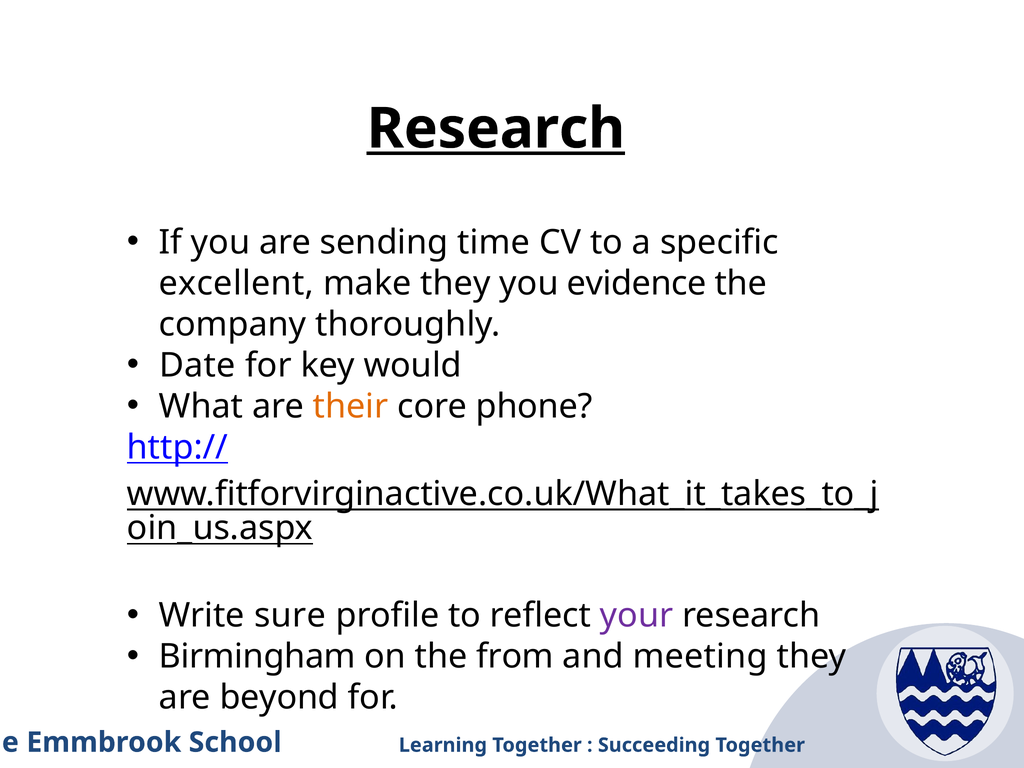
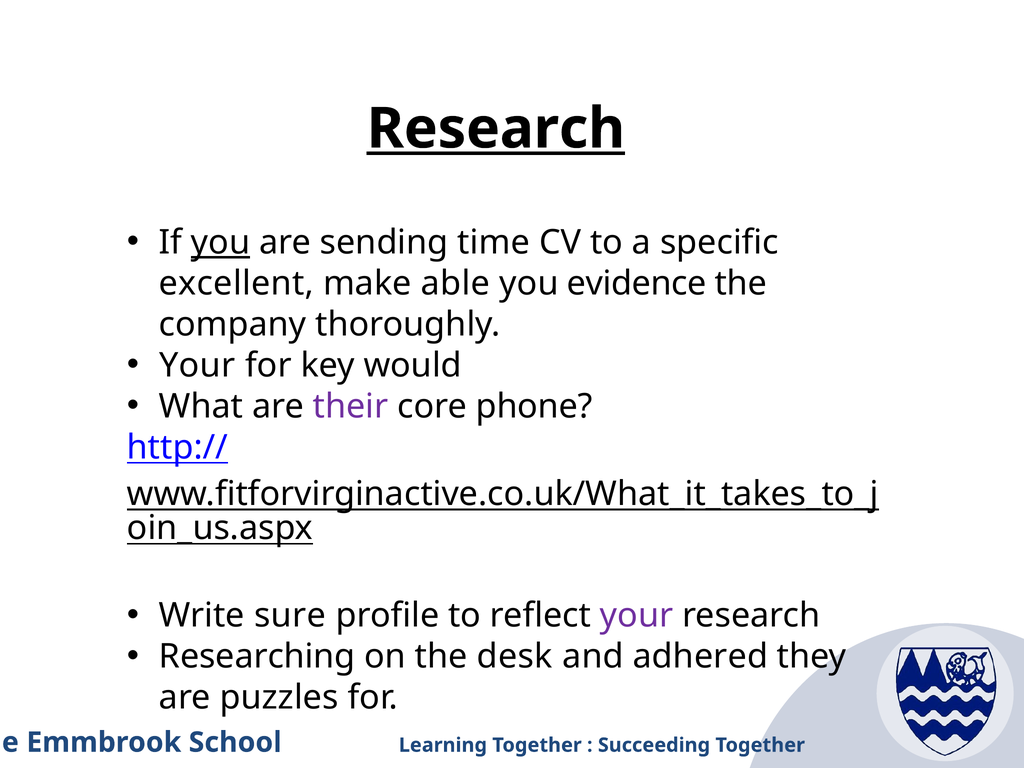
you at (221, 243) underline: none -> present
make they: they -> able
Date at (197, 365): Date -> Your
their colour: orange -> purple
Birmingham: Birmingham -> Researching
from: from -> desk
meeting: meeting -> adhered
beyond: beyond -> puzzles
